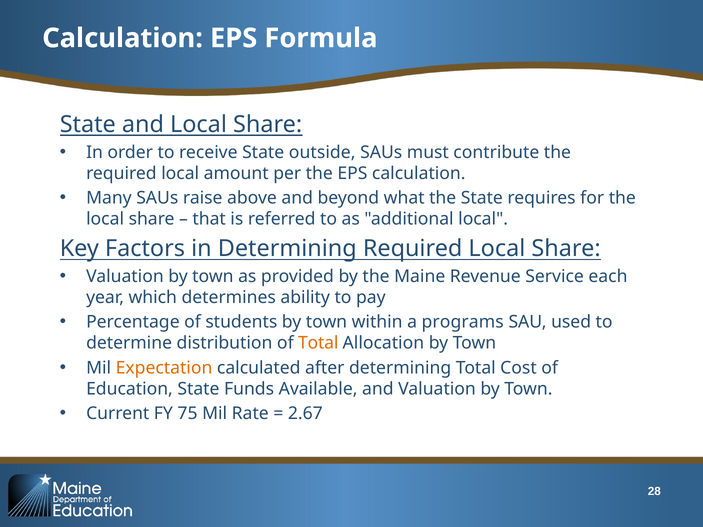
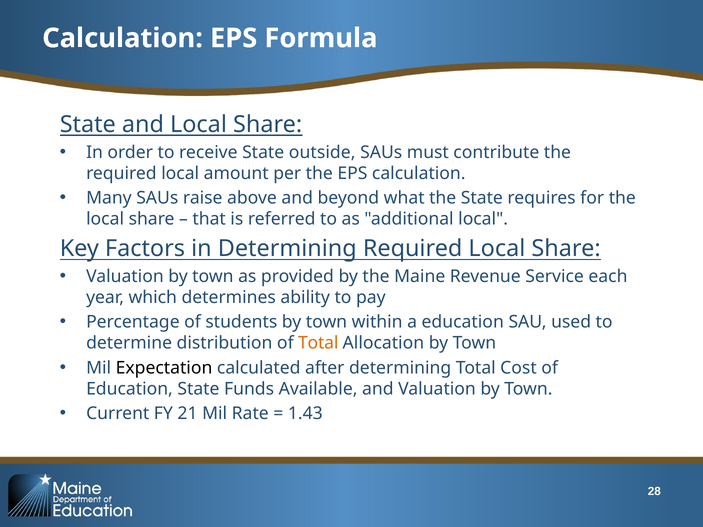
a programs: programs -> education
Expectation colour: orange -> black
75: 75 -> 21
2.67: 2.67 -> 1.43
